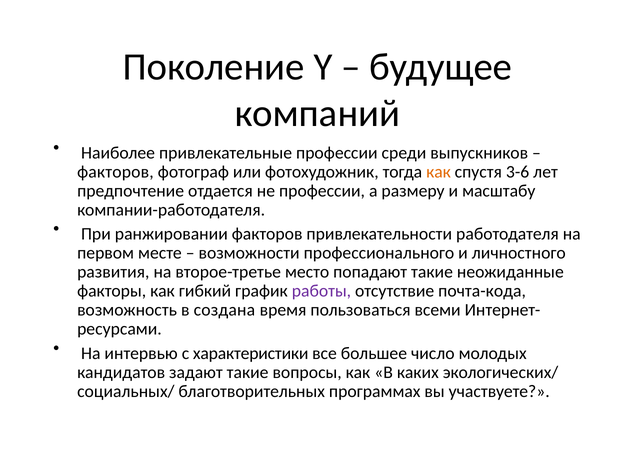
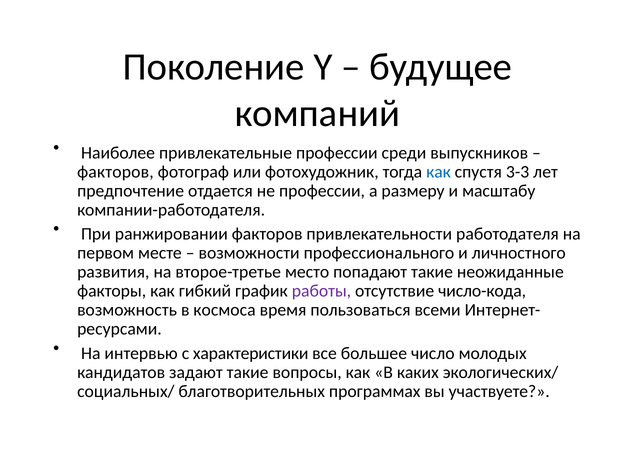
как at (439, 172) colour: orange -> blue
3-6: 3-6 -> 3-3
почта-кода: почта-кода -> число-кода
создана: создана -> космоса
